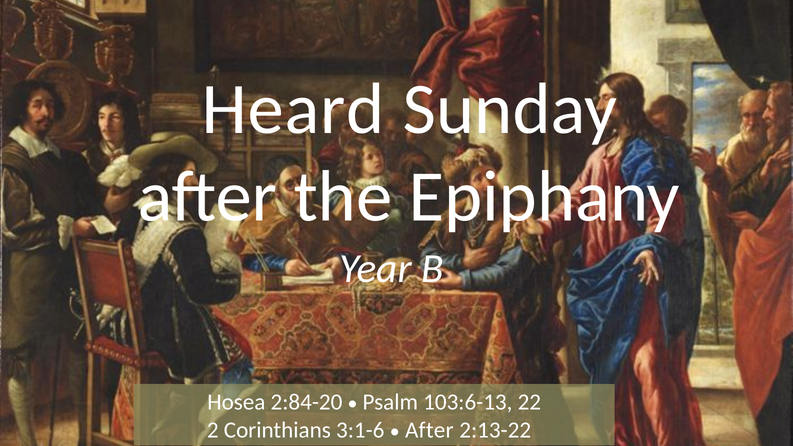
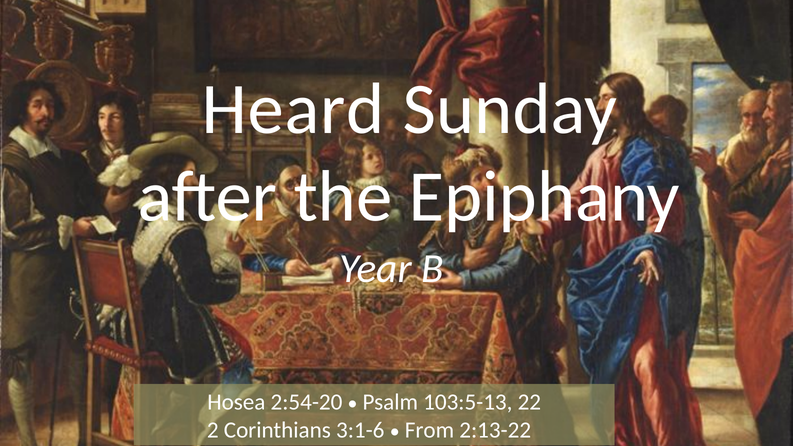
2:84-20: 2:84-20 -> 2:54-20
103:6-13: 103:6-13 -> 103:5-13
After at (429, 430): After -> From
